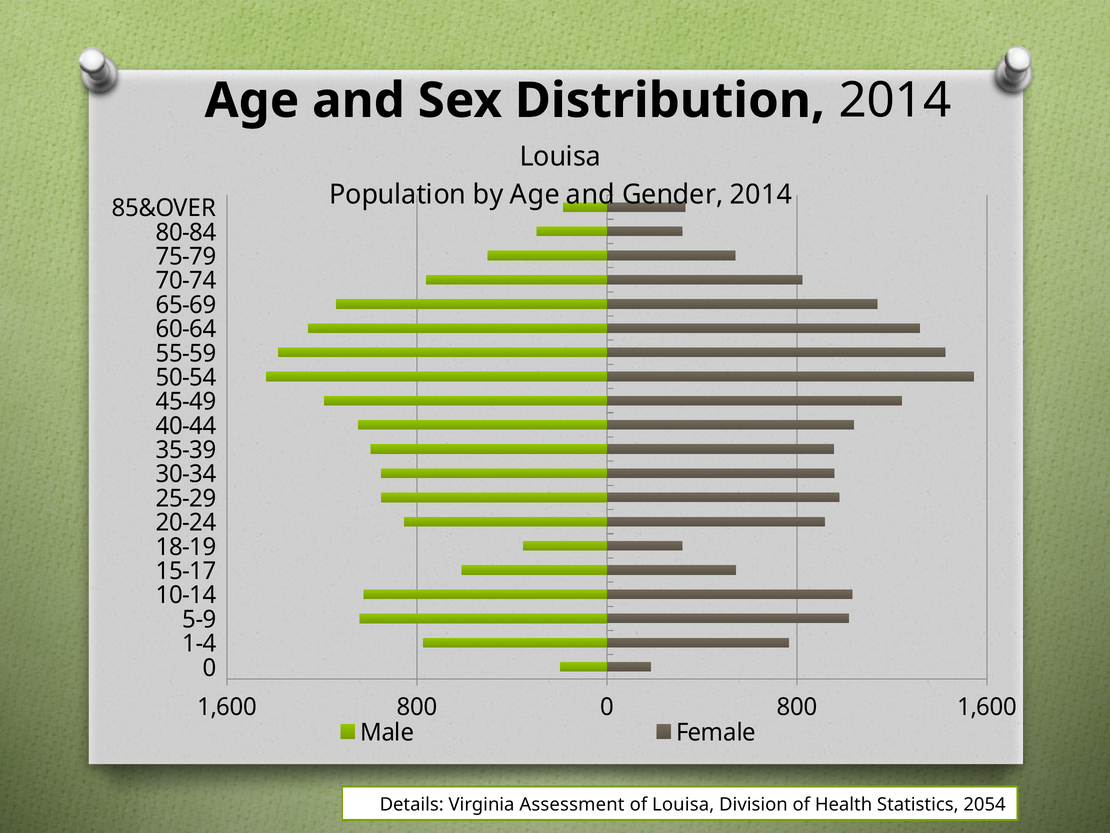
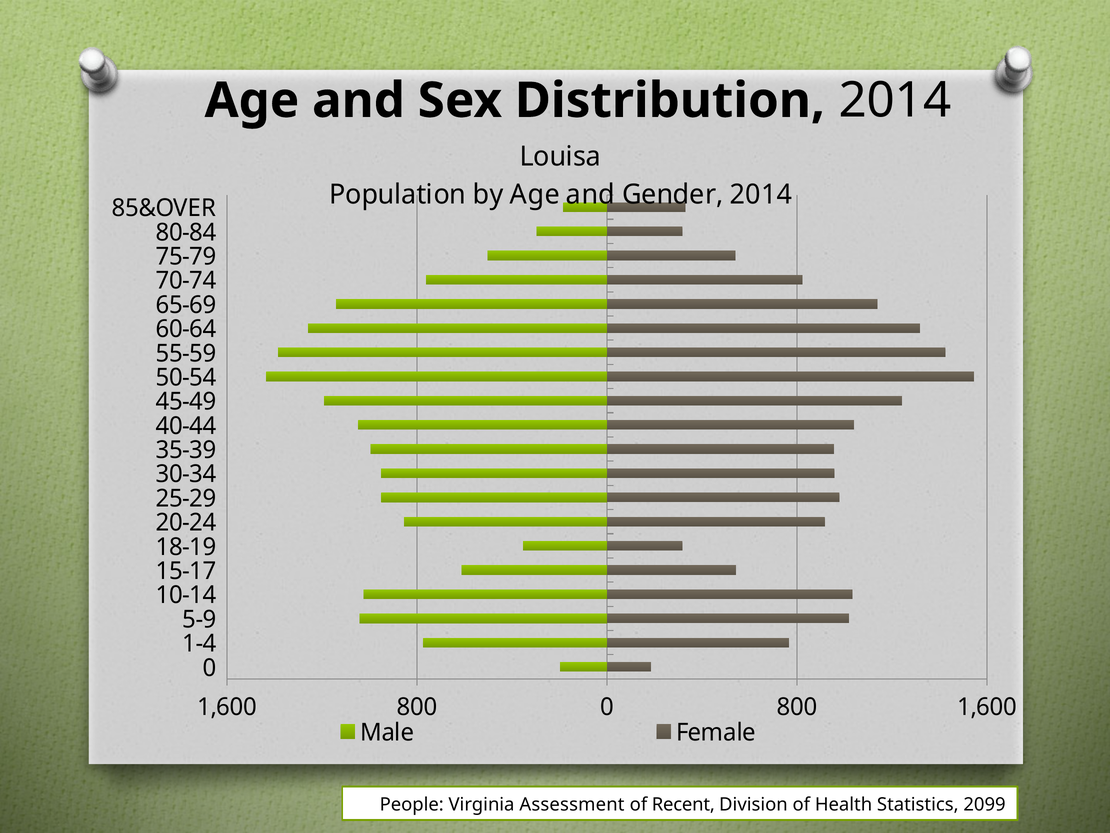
Details: Details -> People
of Louisa: Louisa -> Recent
2054: 2054 -> 2099
